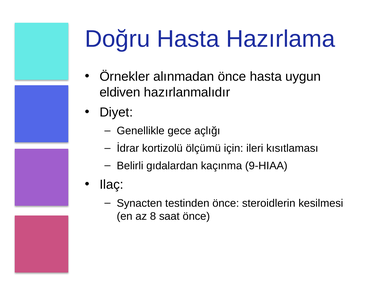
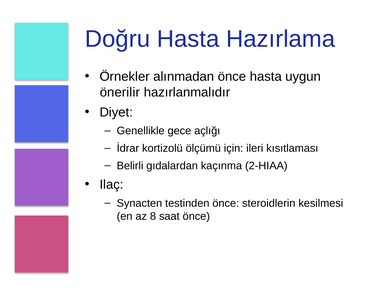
eldiven: eldiven -> önerilir
9-HIAA: 9-HIAA -> 2-HIAA
